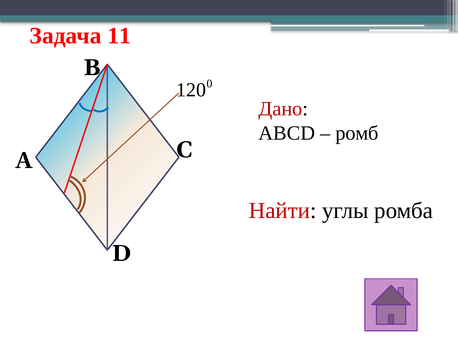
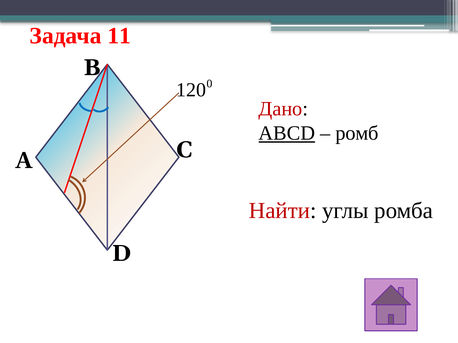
ABCD underline: none -> present
